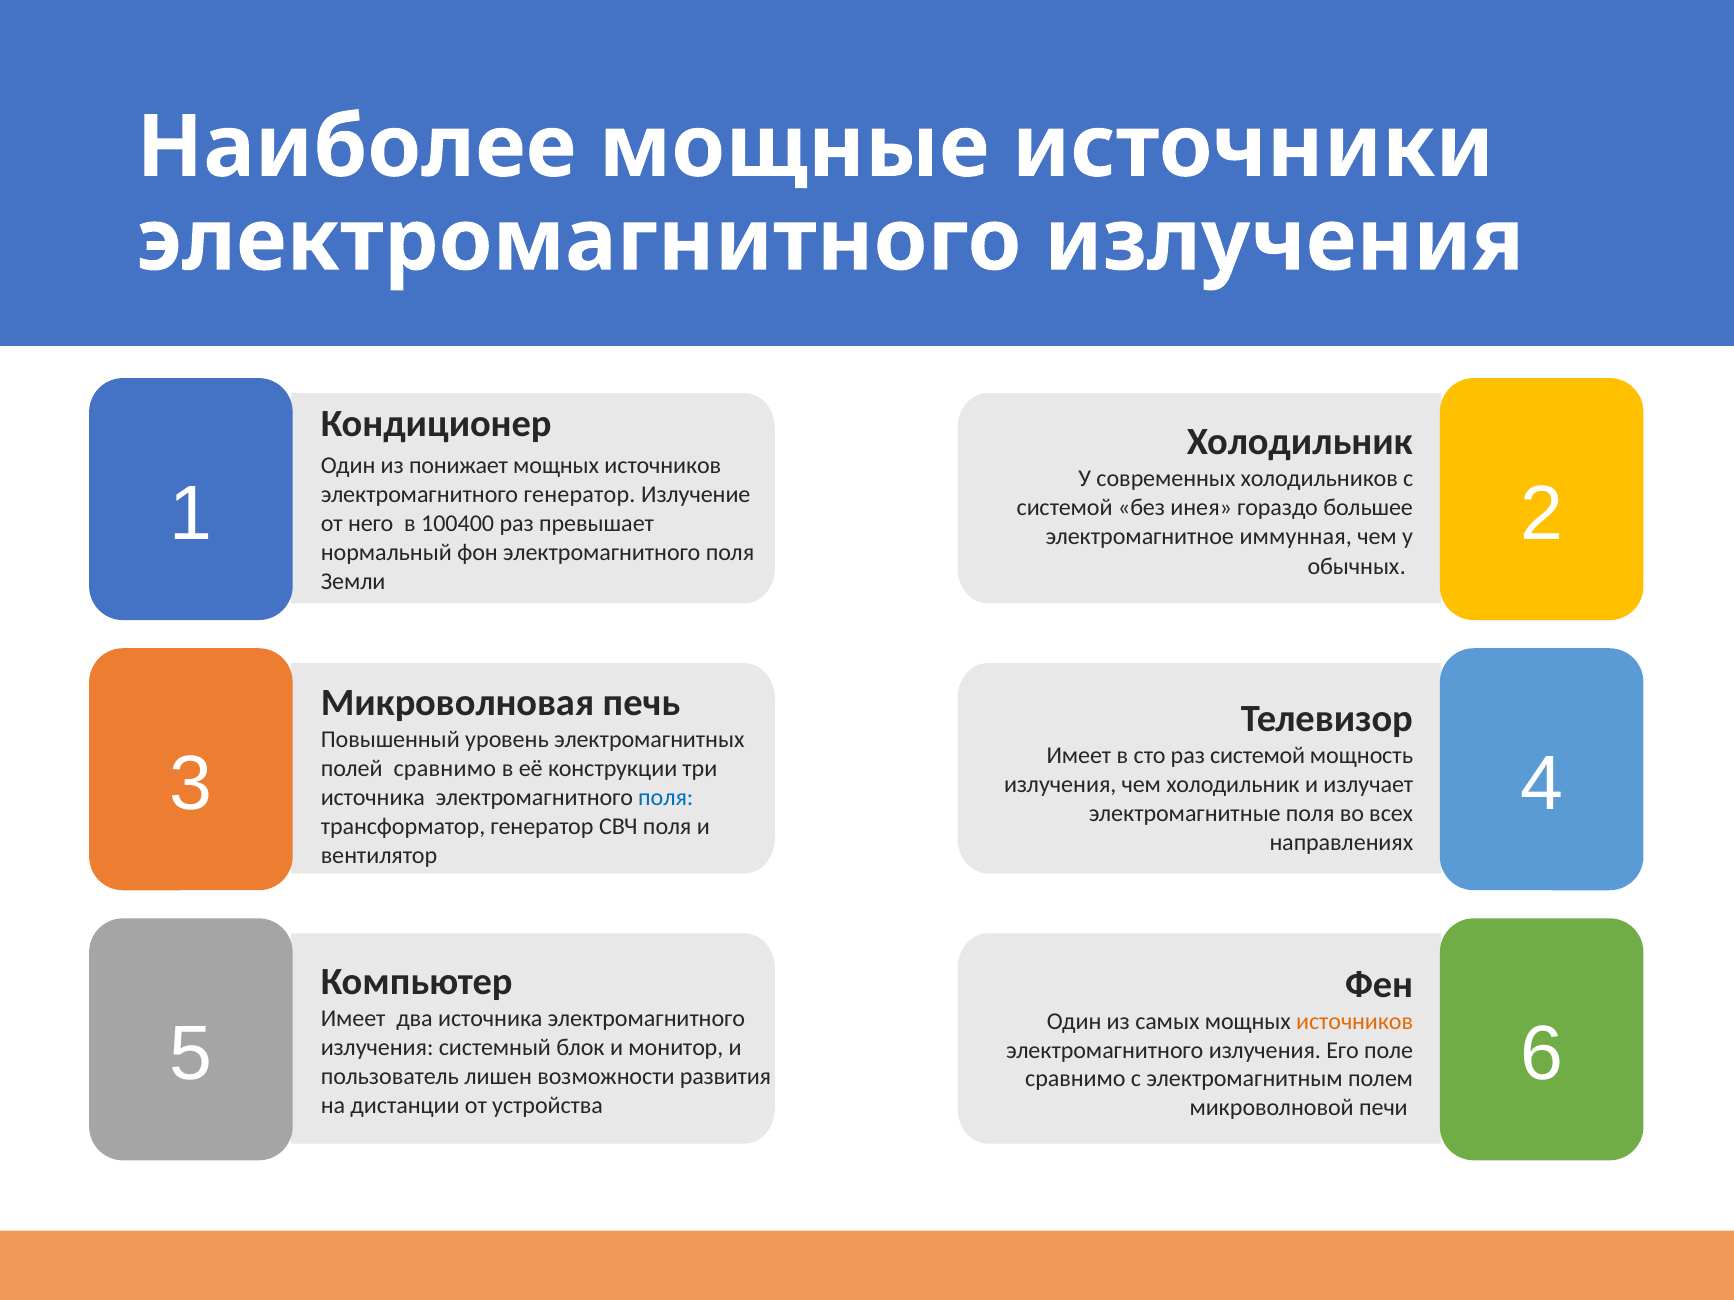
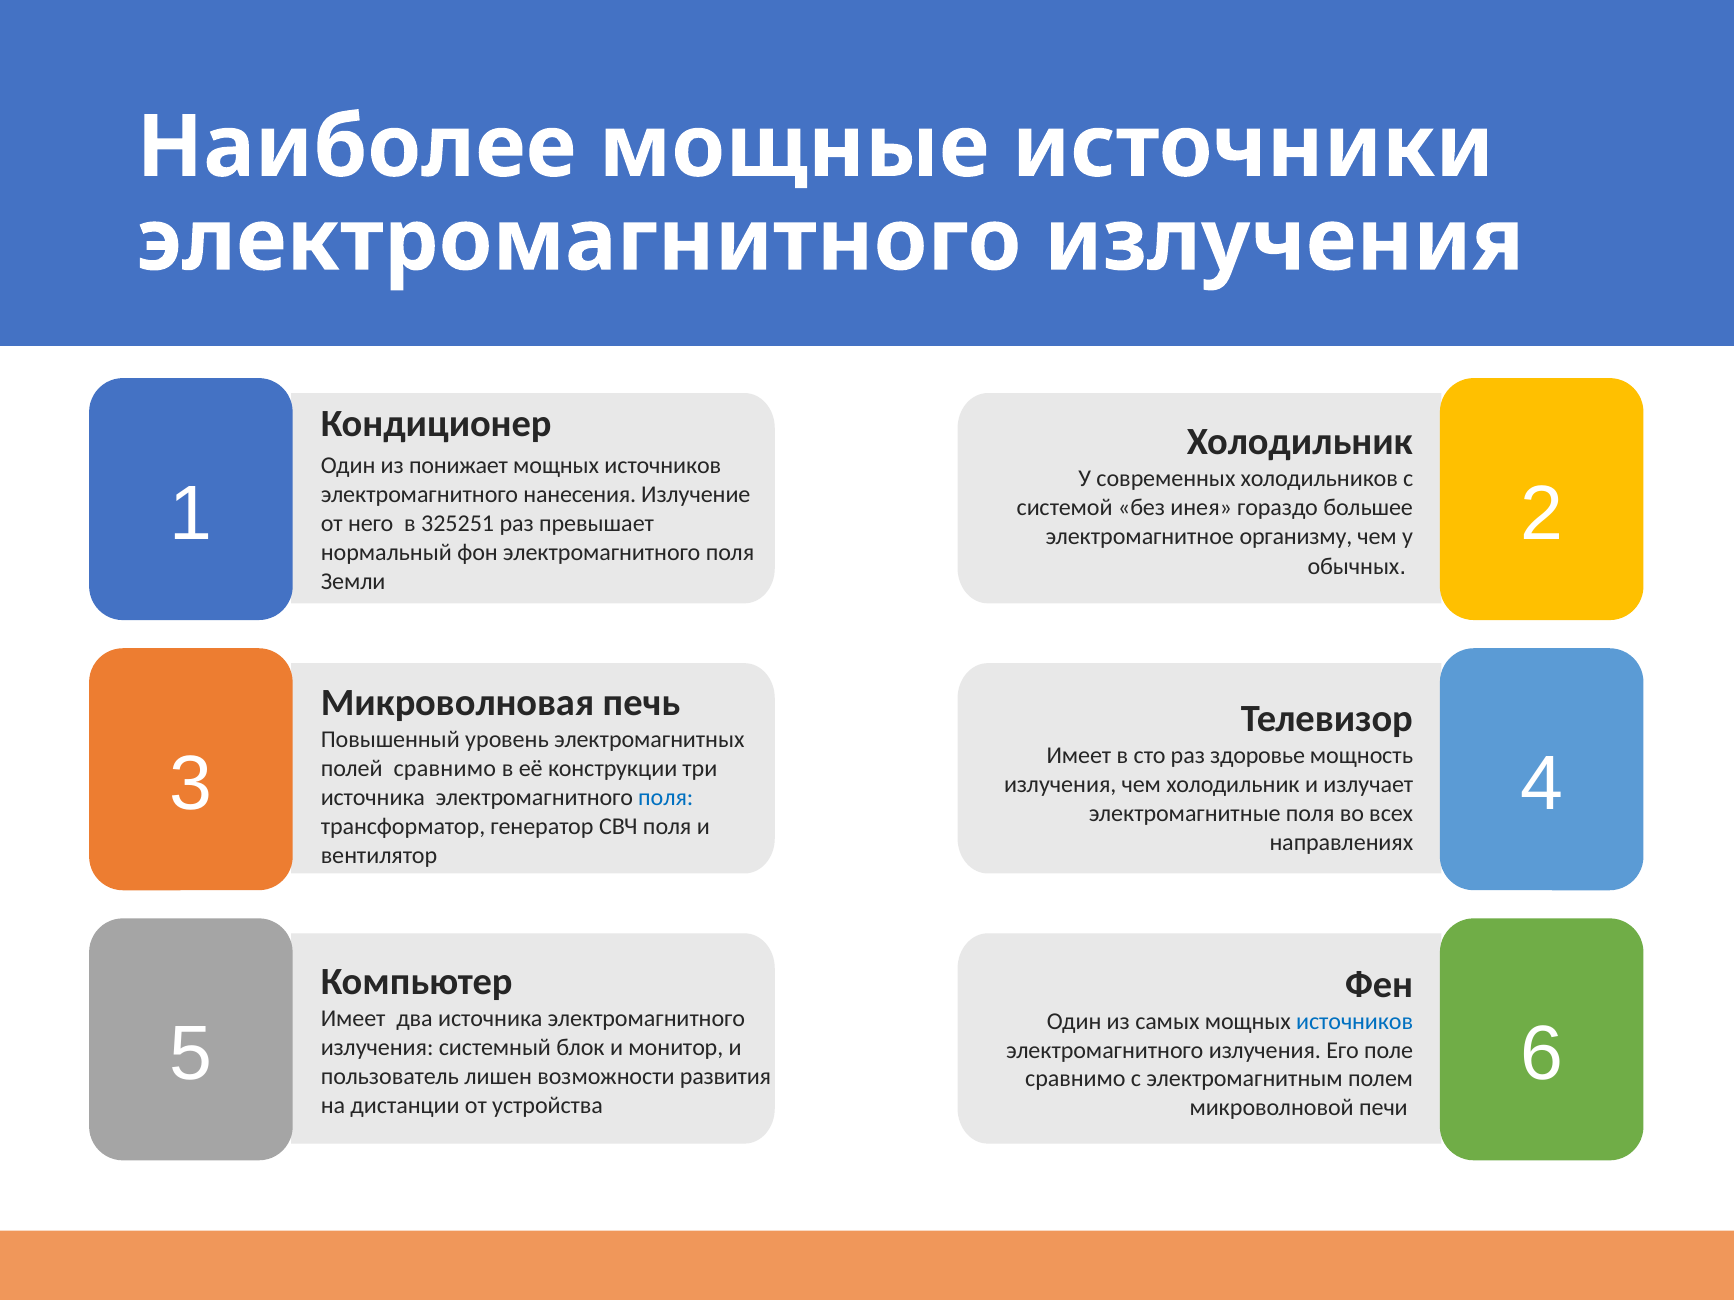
электромагнитного генератор: генератор -> нанесения
100400: 100400 -> 325251
иммунная: иммунная -> организму
раз системой: системой -> здоровье
источников at (1355, 1022) colour: orange -> blue
